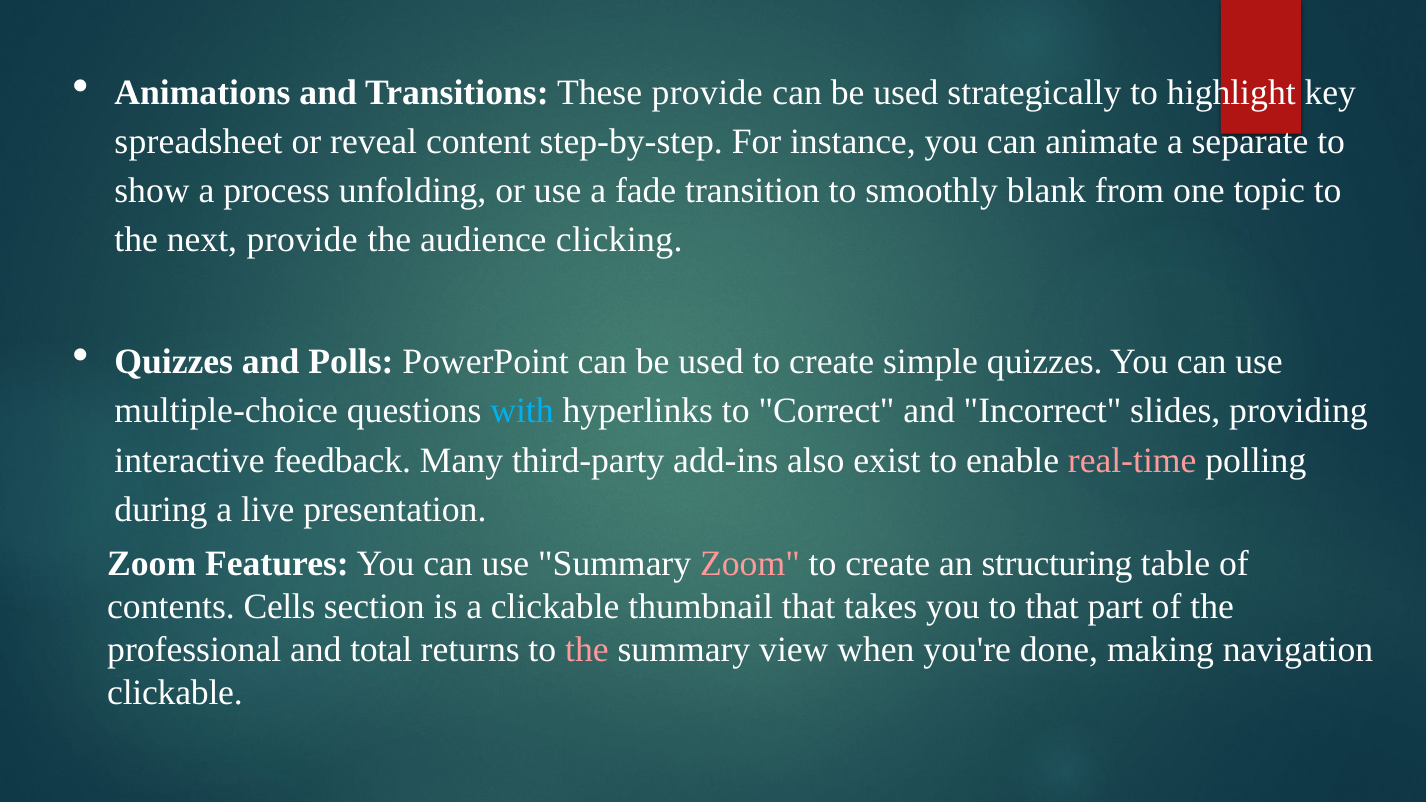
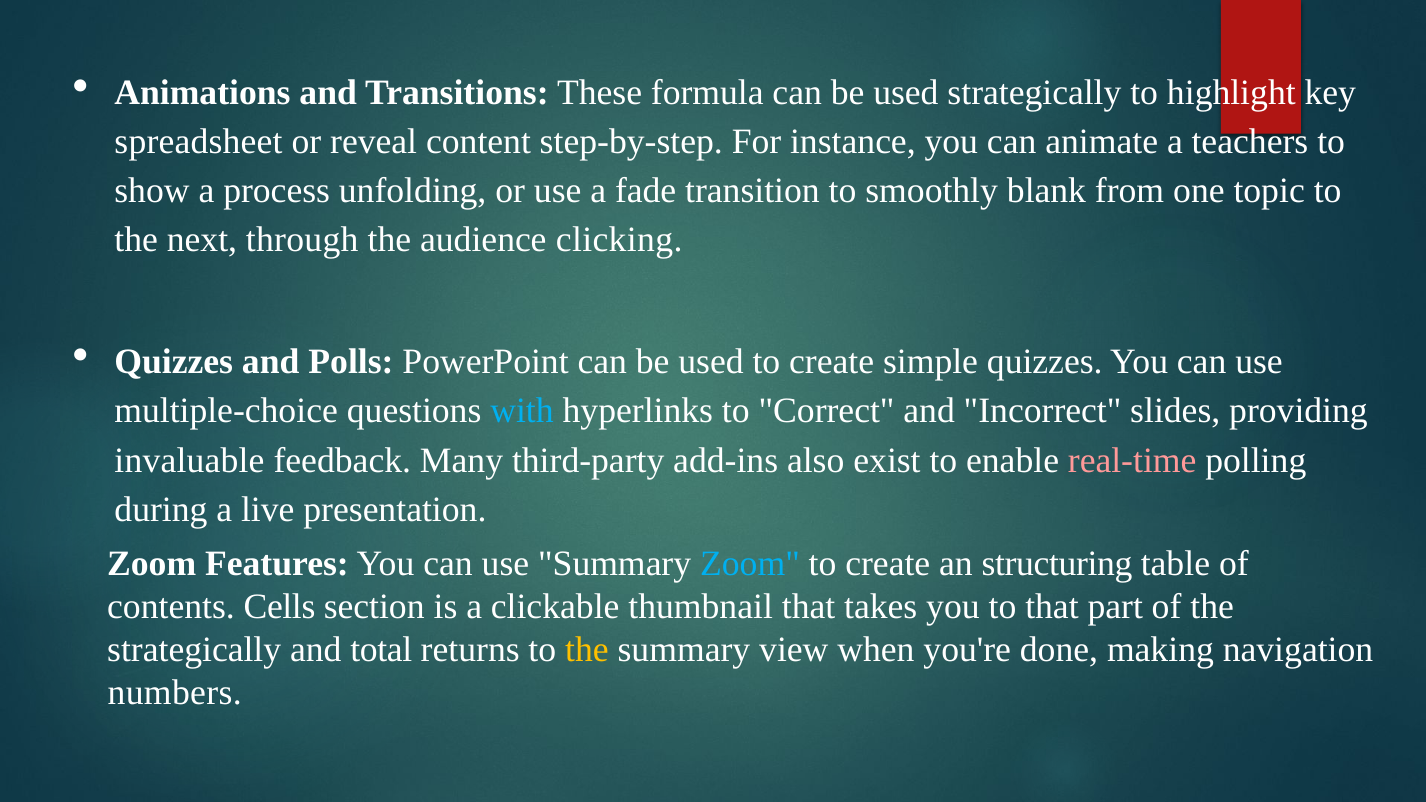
These provide: provide -> formula
separate: separate -> teachers
next provide: provide -> through
interactive: interactive -> invaluable
Zoom at (750, 564) colour: pink -> light blue
professional at (194, 650): professional -> strategically
the at (587, 650) colour: pink -> yellow
clickable at (175, 693): clickable -> numbers
